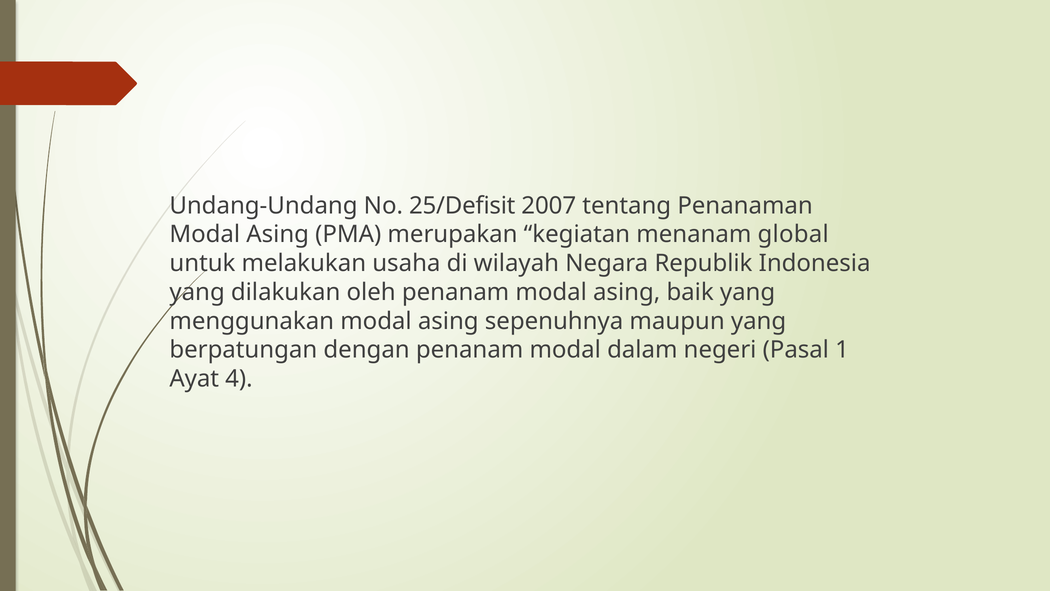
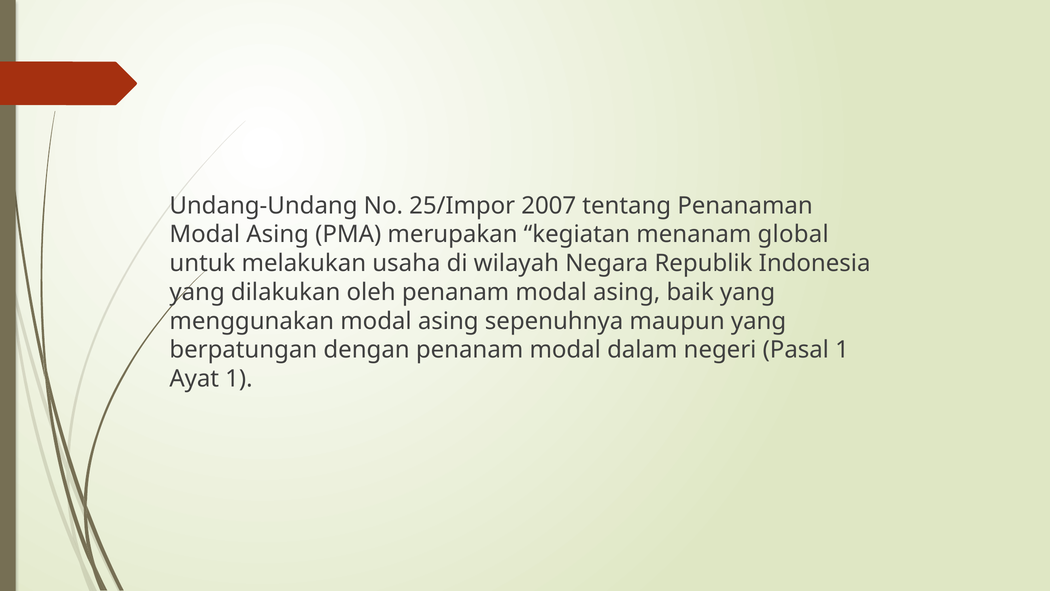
25/Defisit: 25/Defisit -> 25/Impor
Ayat 4: 4 -> 1
